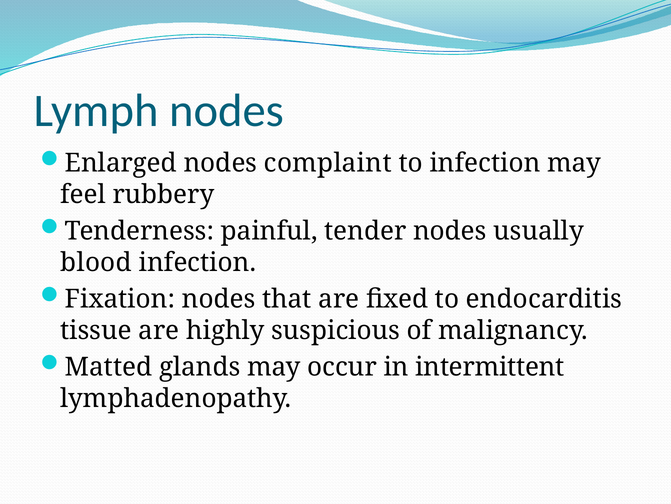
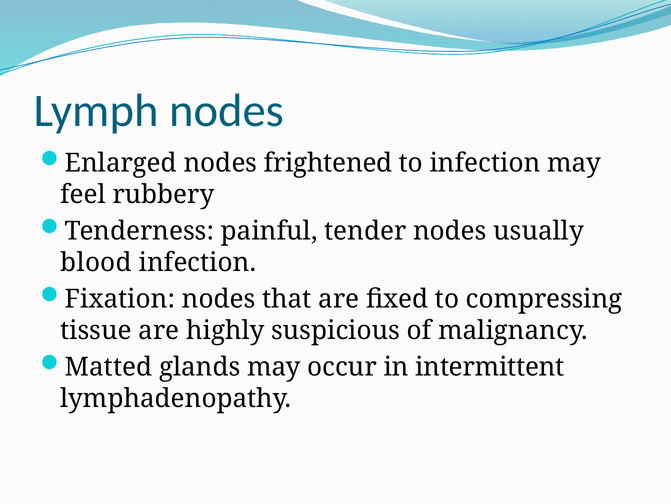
complaint: complaint -> frightened
endocarditis: endocarditis -> compressing
